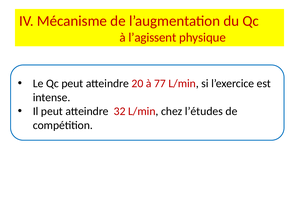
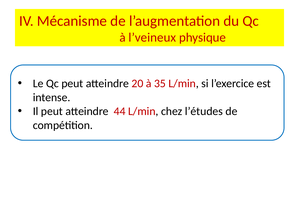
l’agissent: l’agissent -> l’veineux
77: 77 -> 35
32: 32 -> 44
